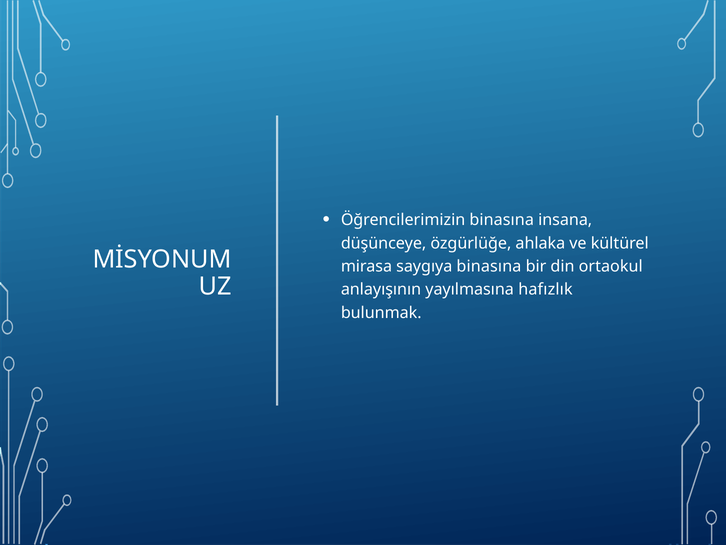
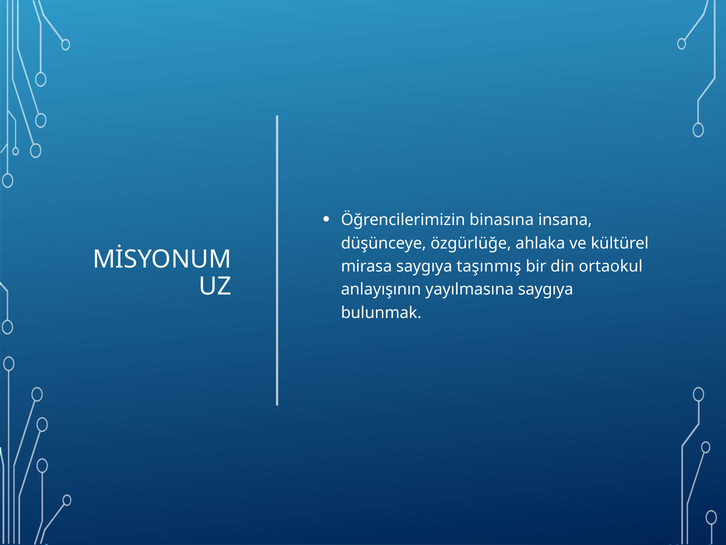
saygıya binasına: binasına -> taşınmış
yayılmasına hafızlık: hafızlık -> saygıya
